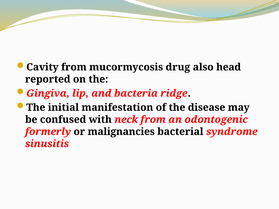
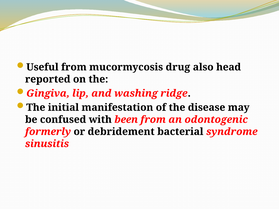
Cavity: Cavity -> Useful
bacteria: bacteria -> washing
neck: neck -> been
malignancies: malignancies -> debridement
